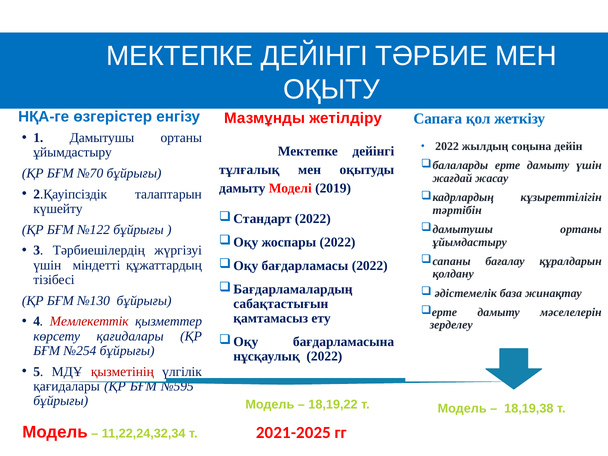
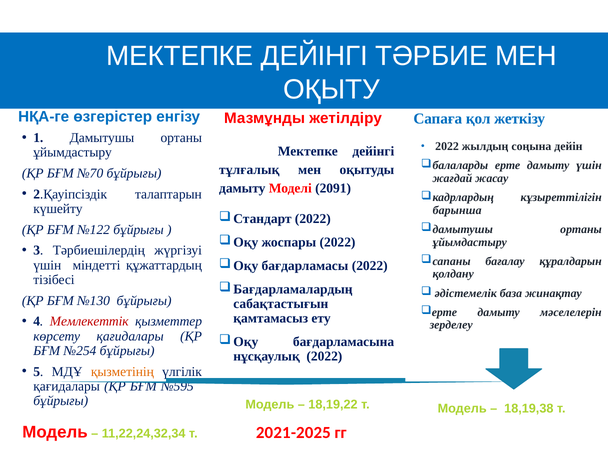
2019: 2019 -> 2091
тәртібін: тәртібін -> барынша
қызметінің colour: red -> orange
